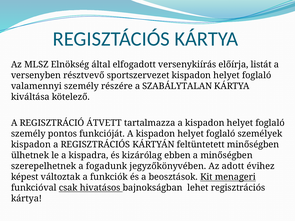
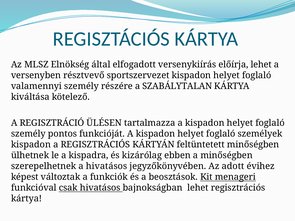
előírja listát: listát -> lehet
ÁTVETT: ÁTVETT -> ÜLÉSEN
a fogadunk: fogadunk -> hivatásos
